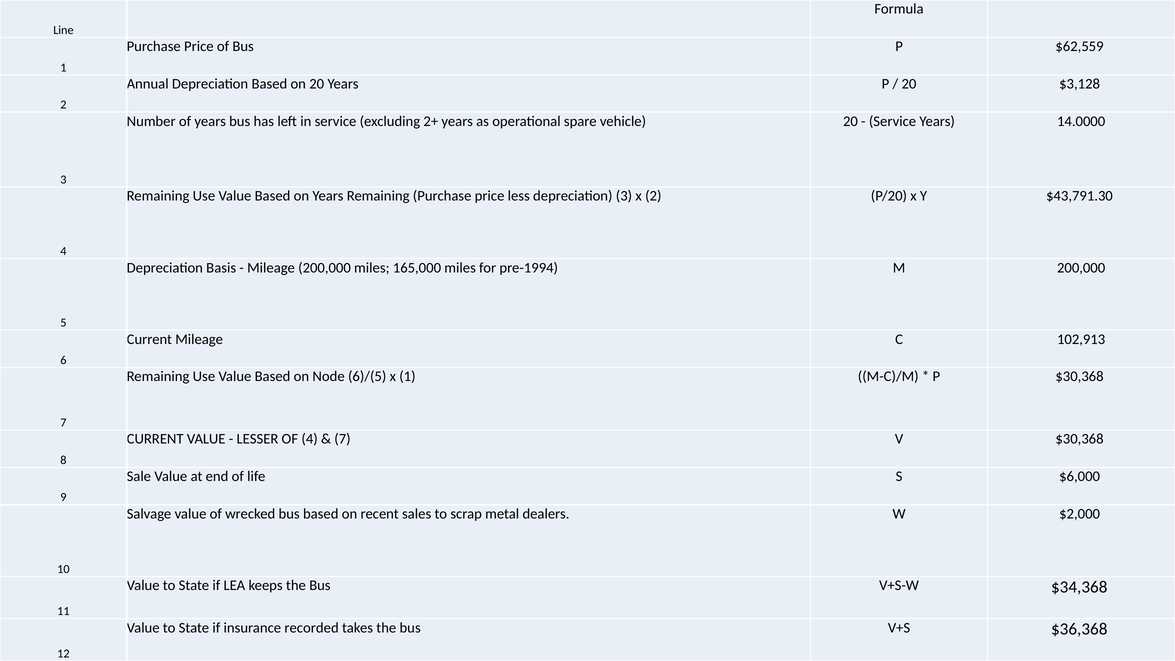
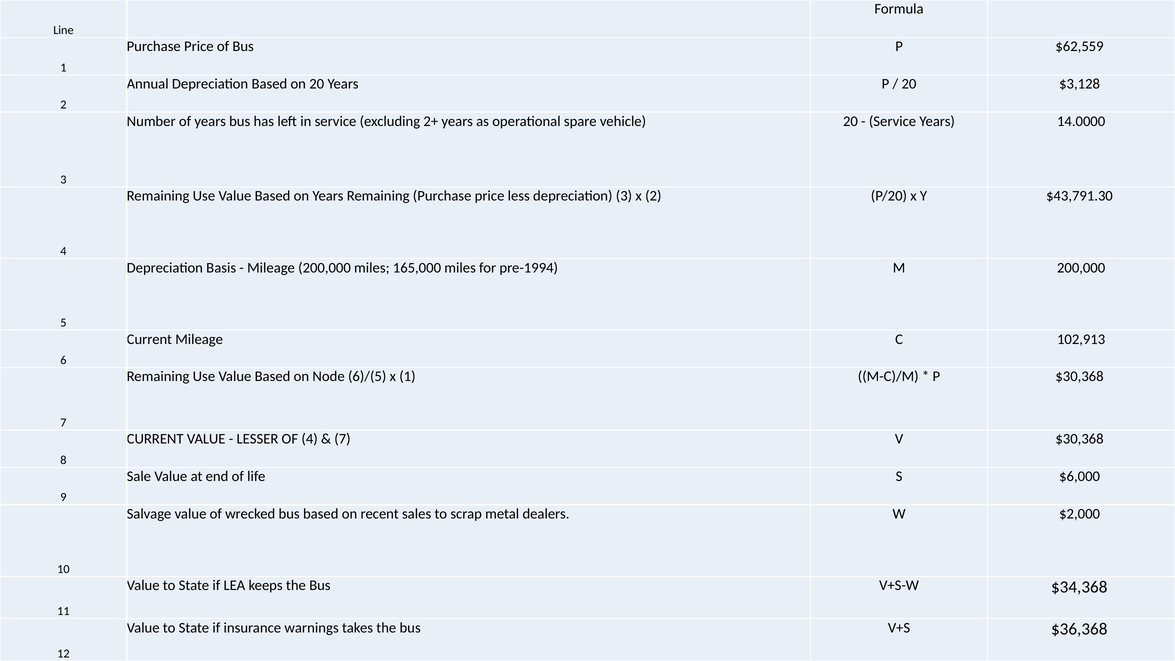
recorded: recorded -> warnings
